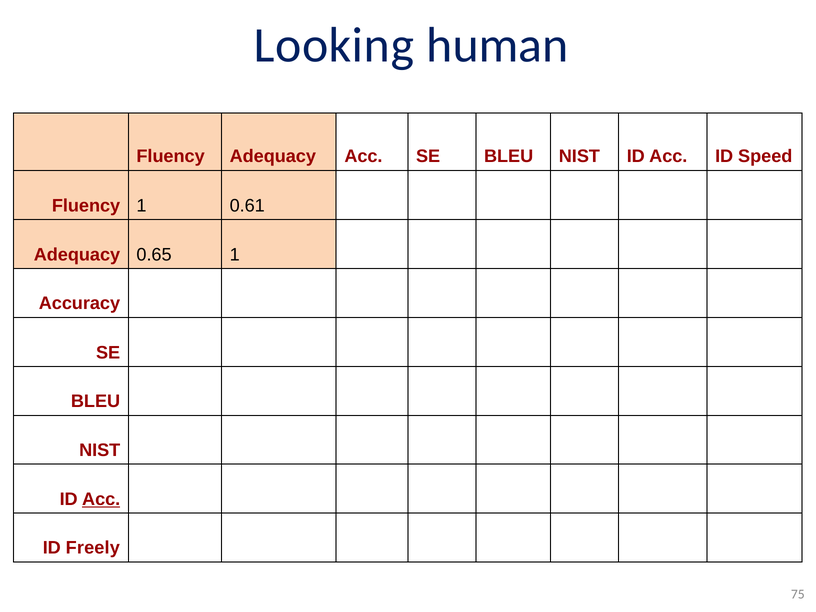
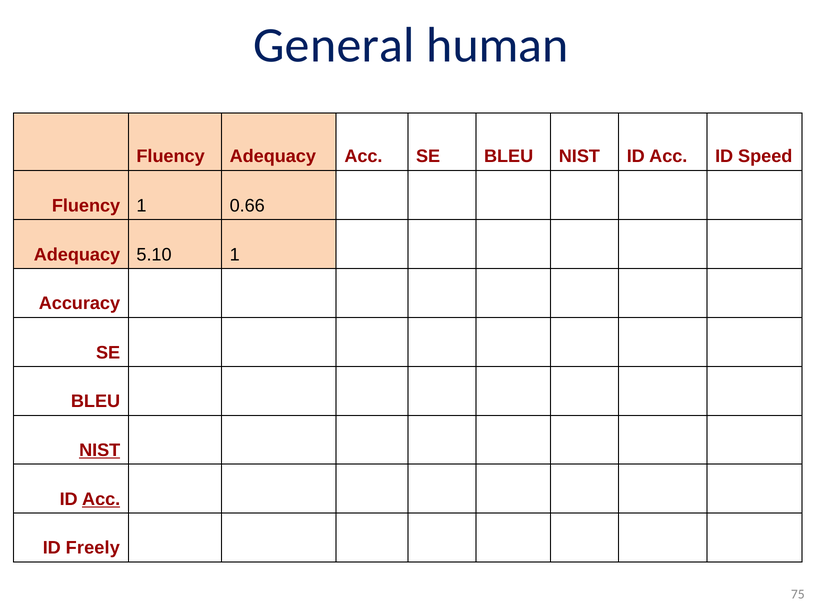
Looking: Looking -> General
0.61: 0.61 -> 0.66
0.65: 0.65 -> 5.10
NIST at (100, 450) underline: none -> present
